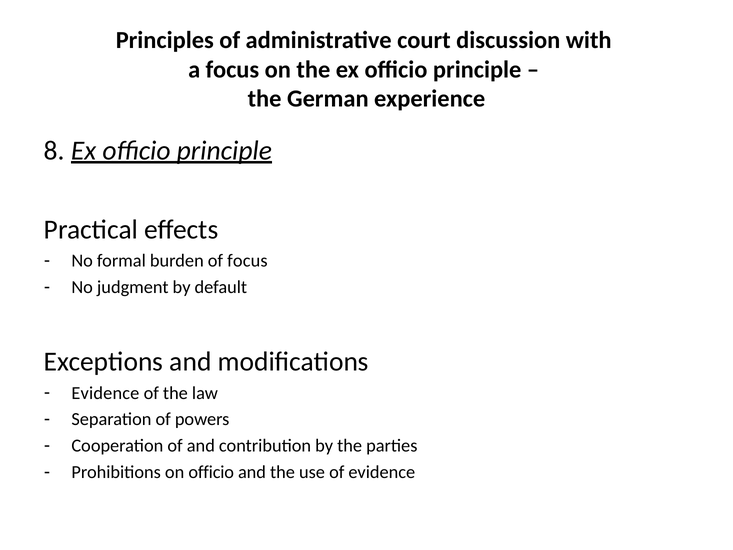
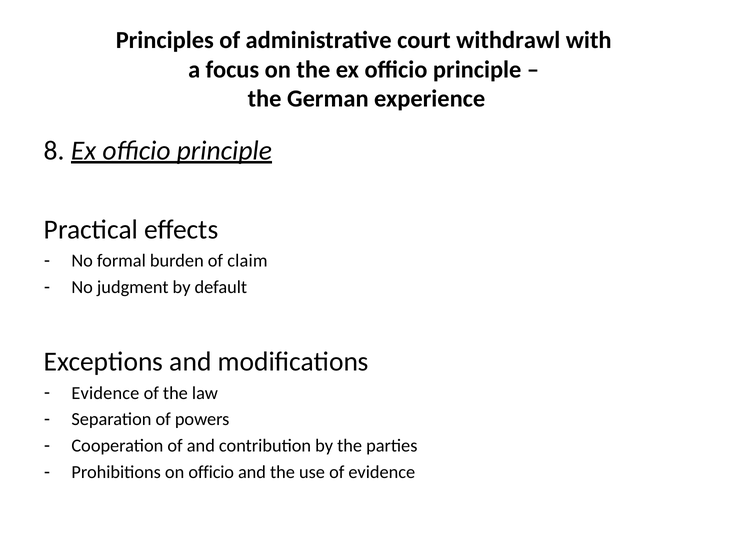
discussion: discussion -> withdrawl
of focus: focus -> claim
